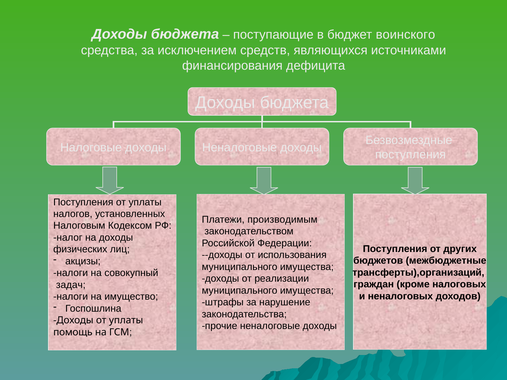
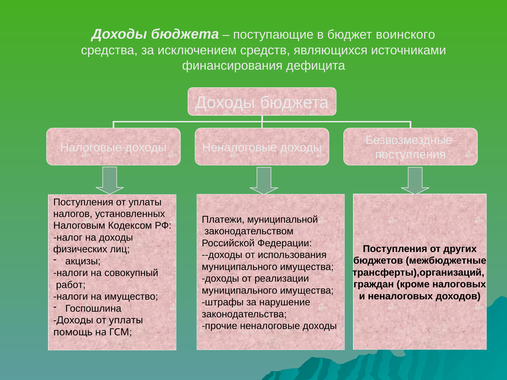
производимым: производимым -> муниципальной
задач: задач -> работ
